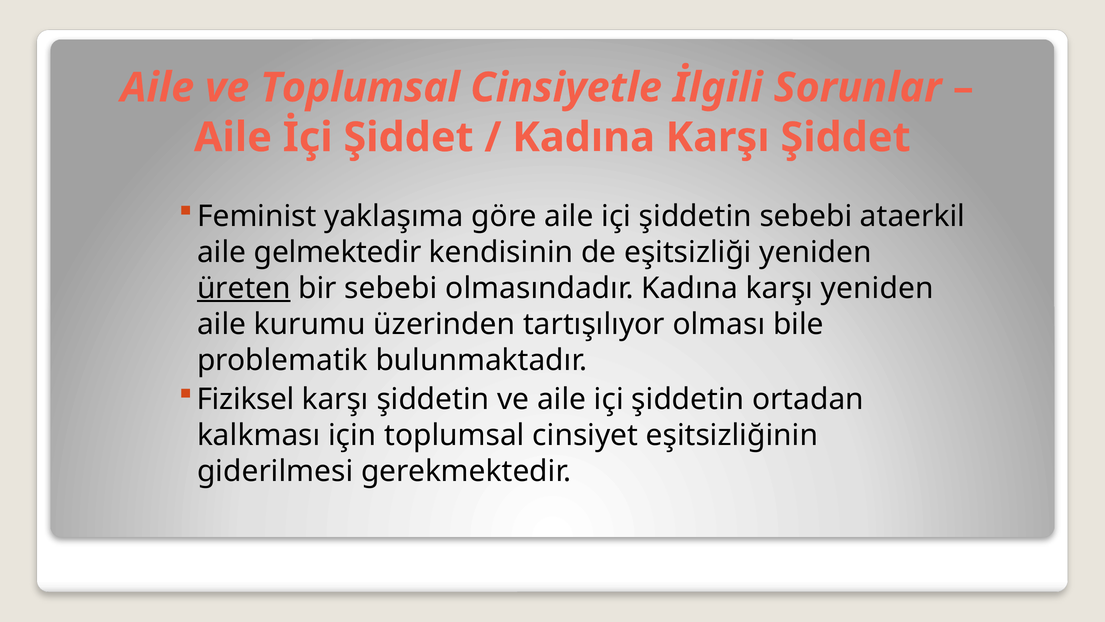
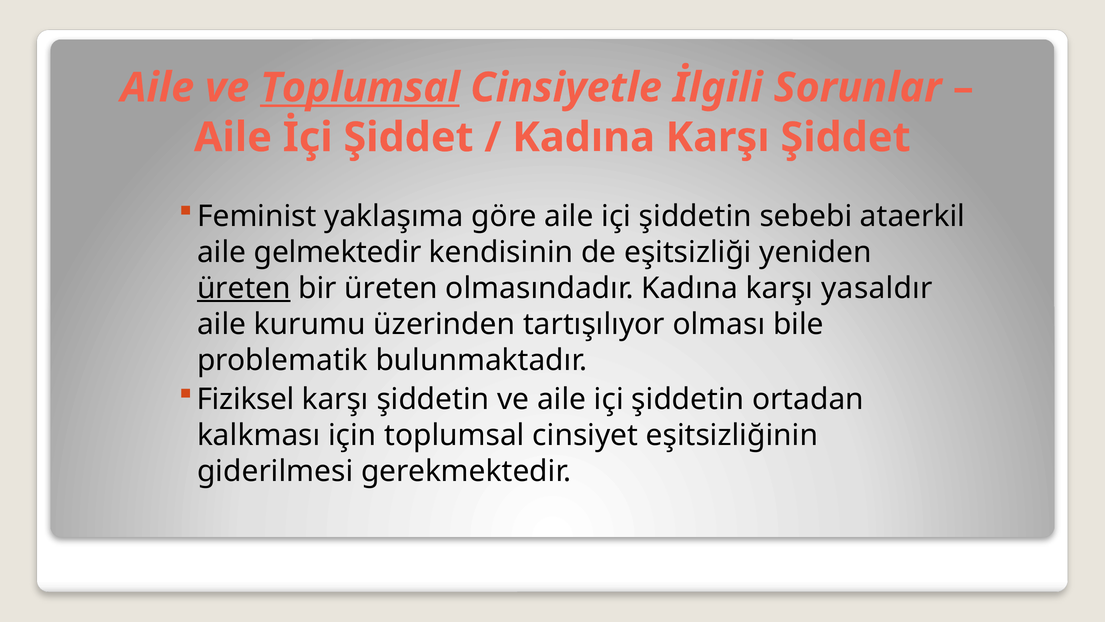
Toplumsal at (360, 88) underline: none -> present
bir sebebi: sebebi -> üreten
karşı yeniden: yeniden -> yasaldır
